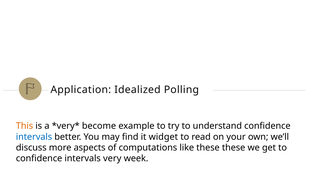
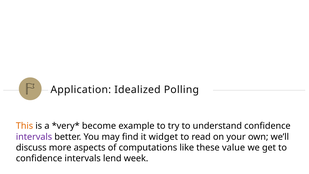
intervals at (34, 137) colour: blue -> purple
these these: these -> value
very: very -> lend
